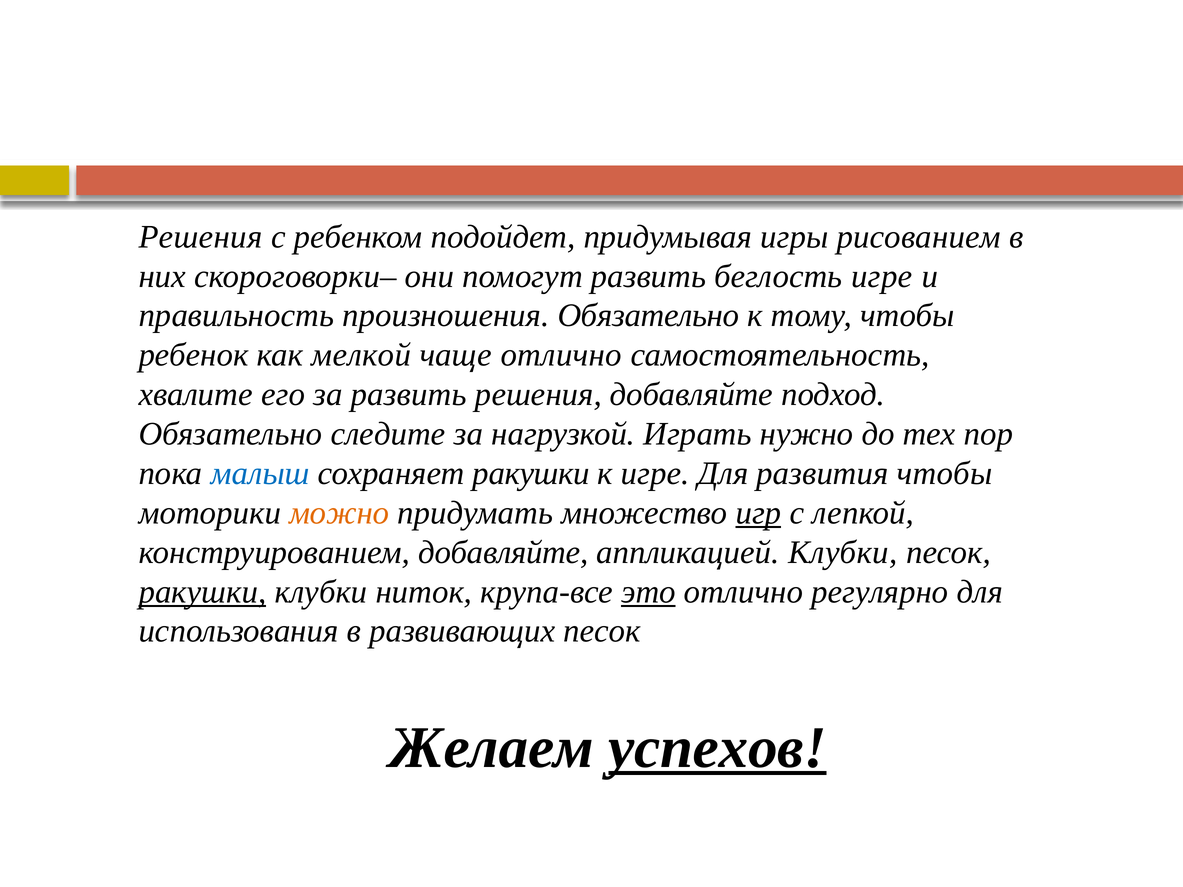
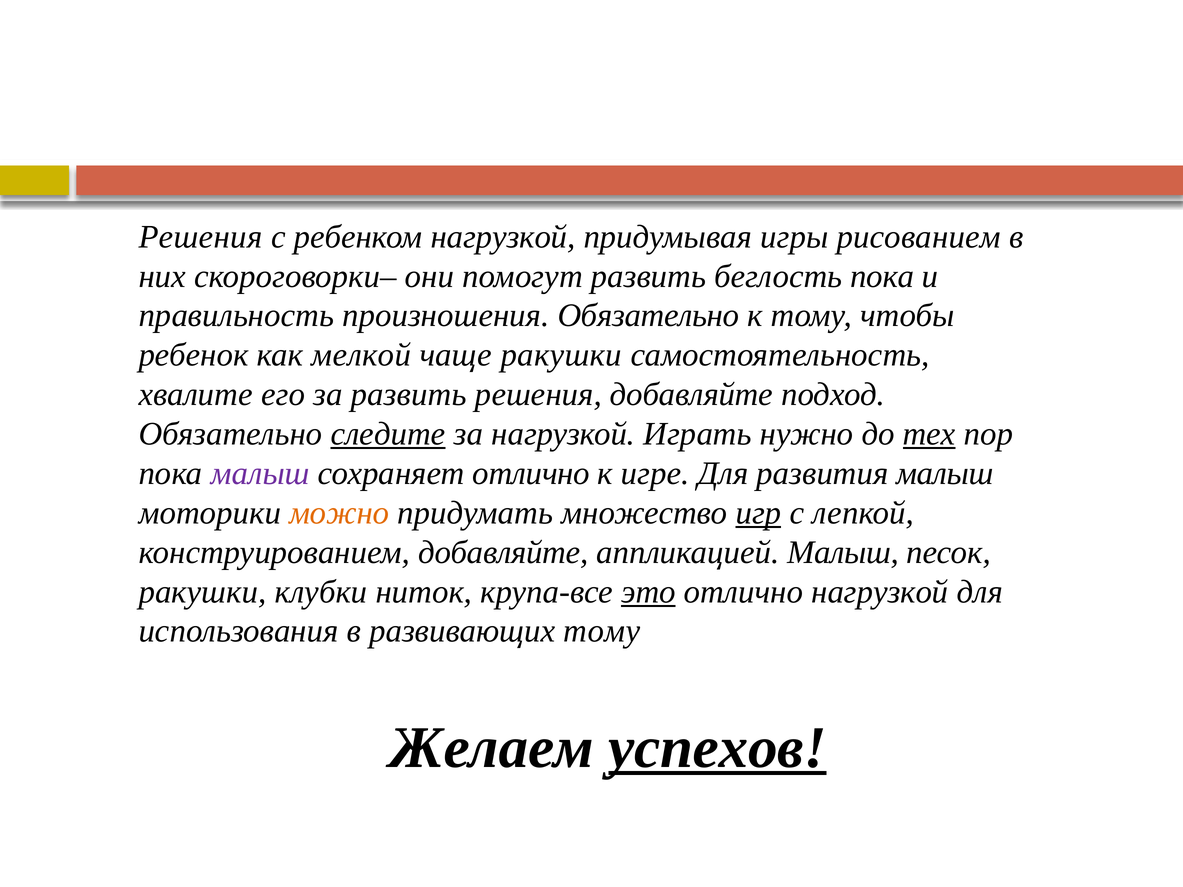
ребенком подойдет: подойдет -> нагрузкой
беглость игре: игре -> пока
чаще отлично: отлично -> ракушки
следите underline: none -> present
тех underline: none -> present
малыш at (260, 473) colour: blue -> purple
сохраняет ракушки: ракушки -> отлично
развития чтобы: чтобы -> малыш
аппликацией Клубки: Клубки -> Малыш
ракушки at (202, 592) underline: present -> none
отлично регулярно: регулярно -> нагрузкой
развивающих песок: песок -> тому
